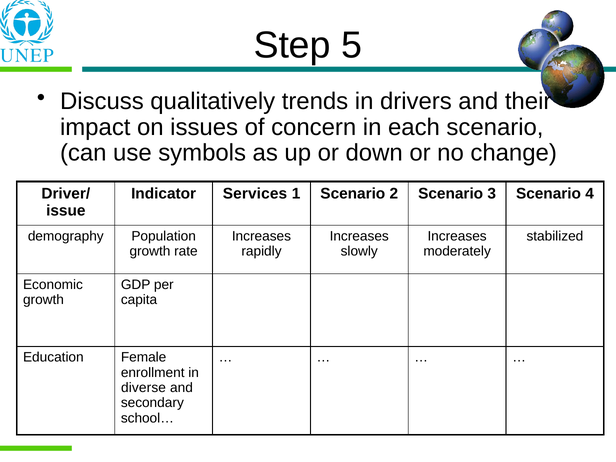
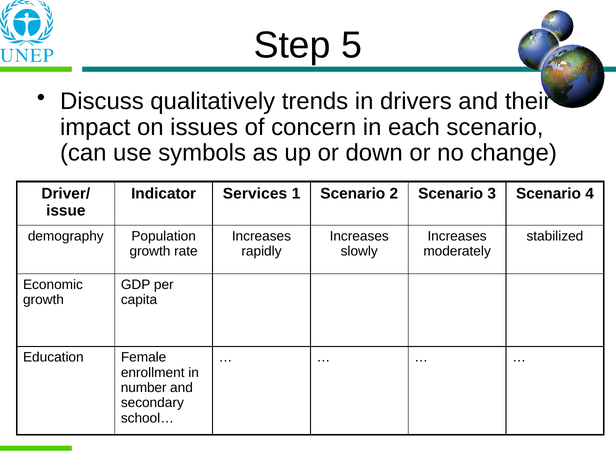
diverse: diverse -> number
